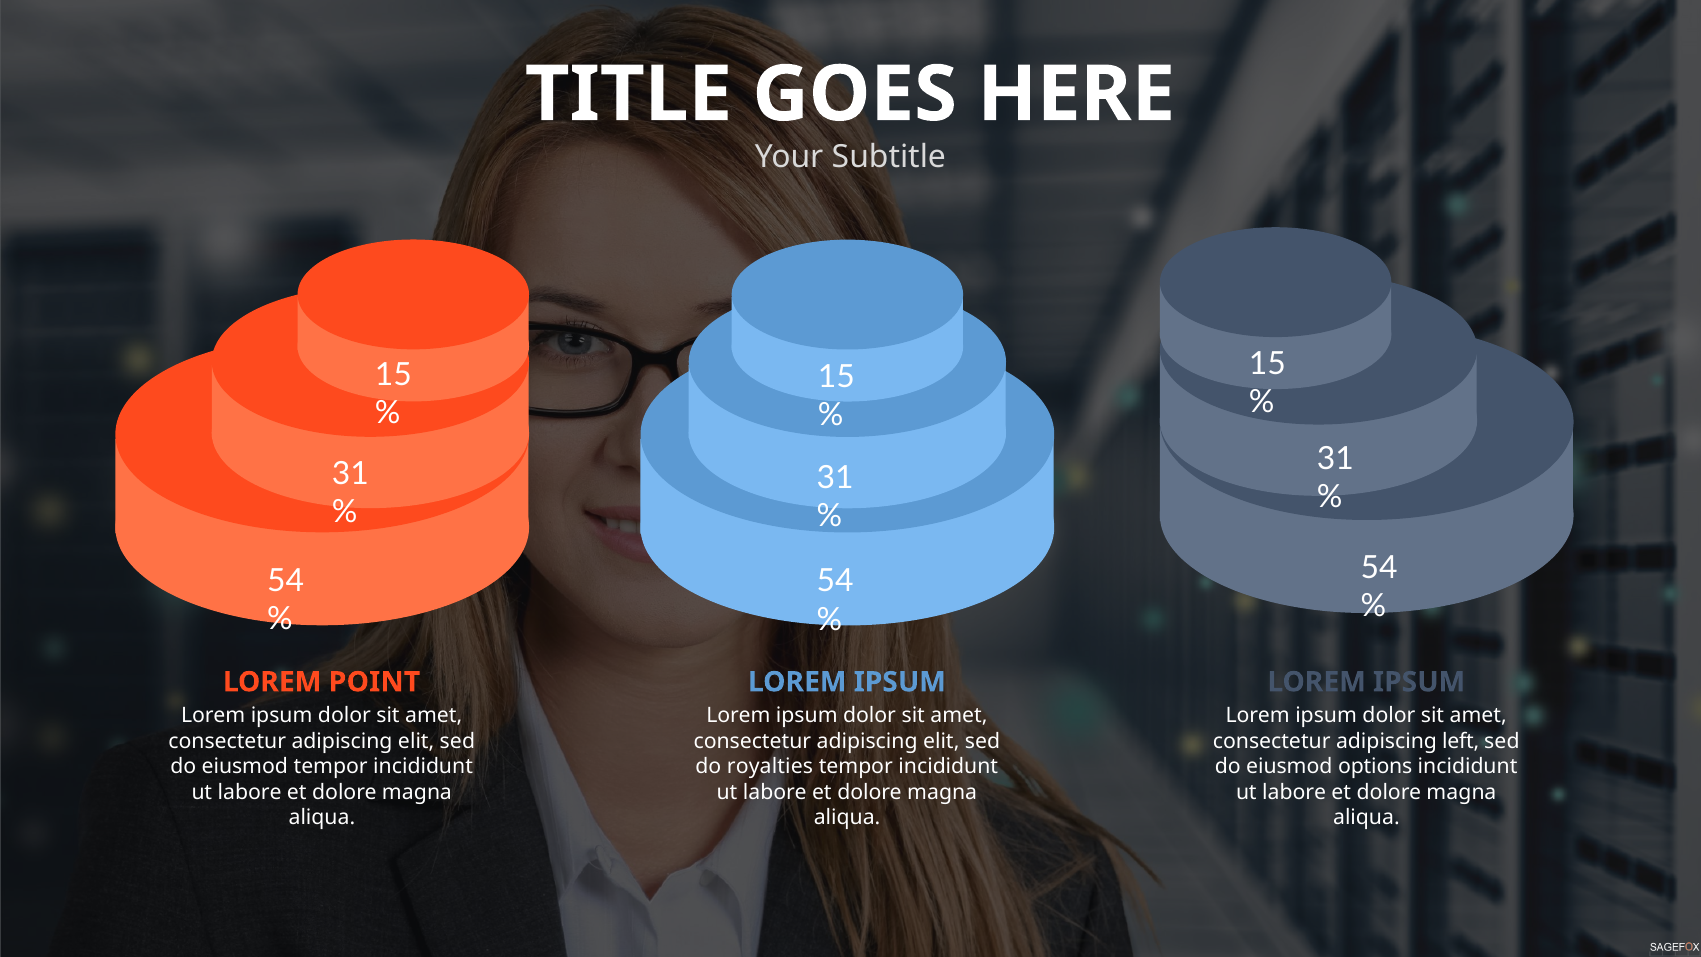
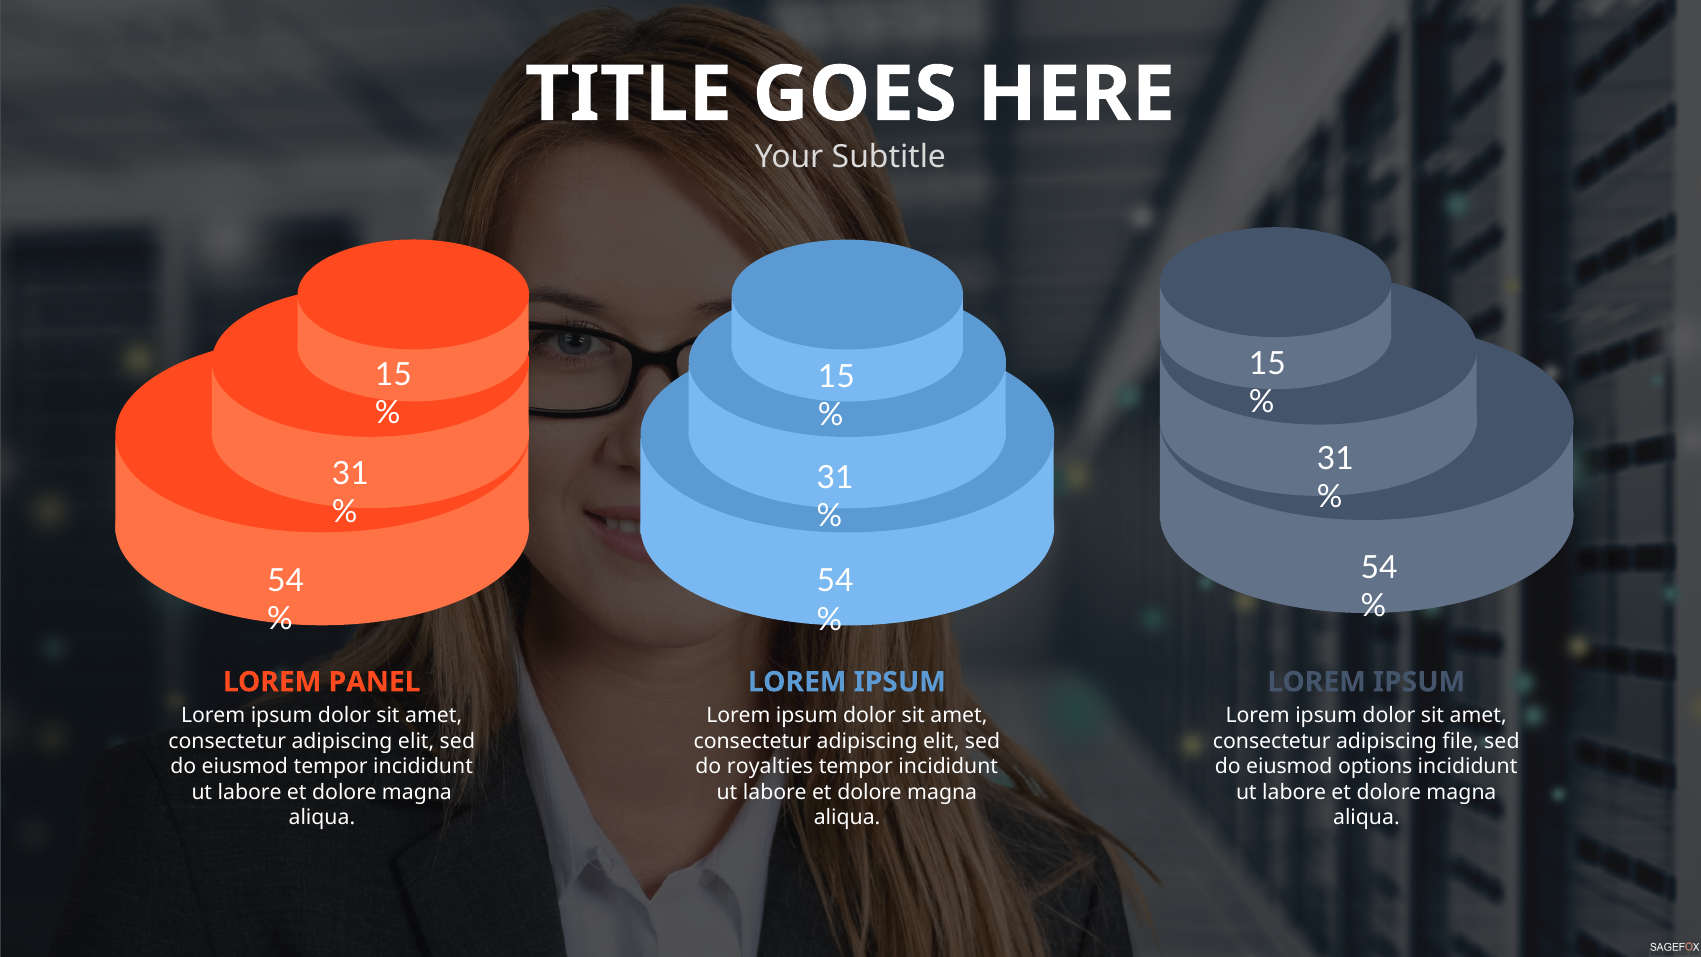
POINT: POINT -> PANEL
left: left -> file
